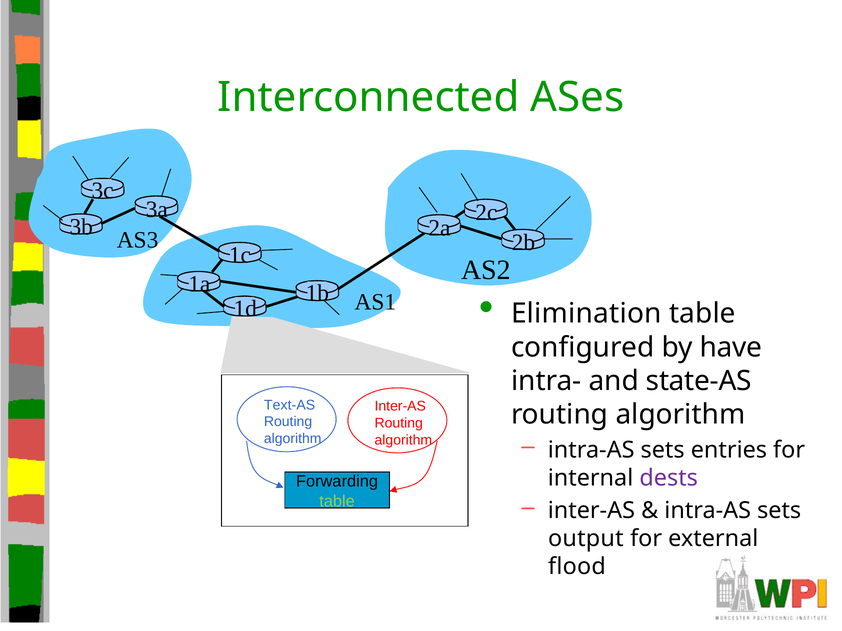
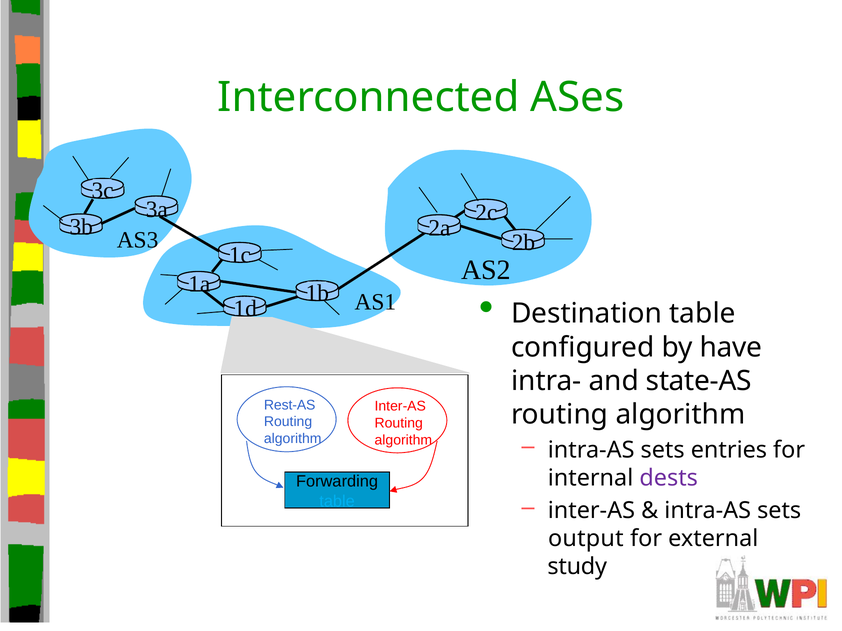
Elimination: Elimination -> Destination
Text-AS: Text-AS -> Rest-AS
table at (337, 502) colour: light green -> light blue
flood: flood -> study
